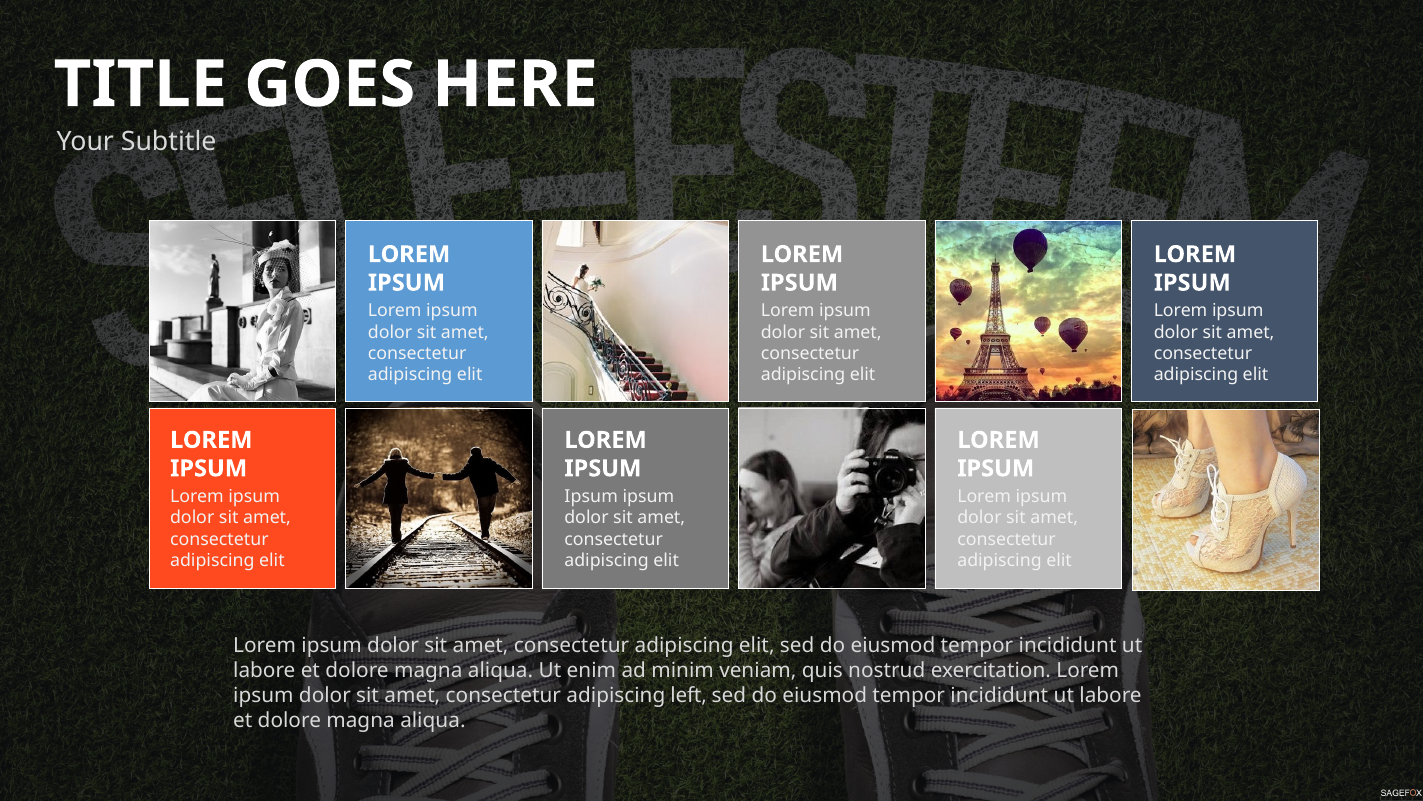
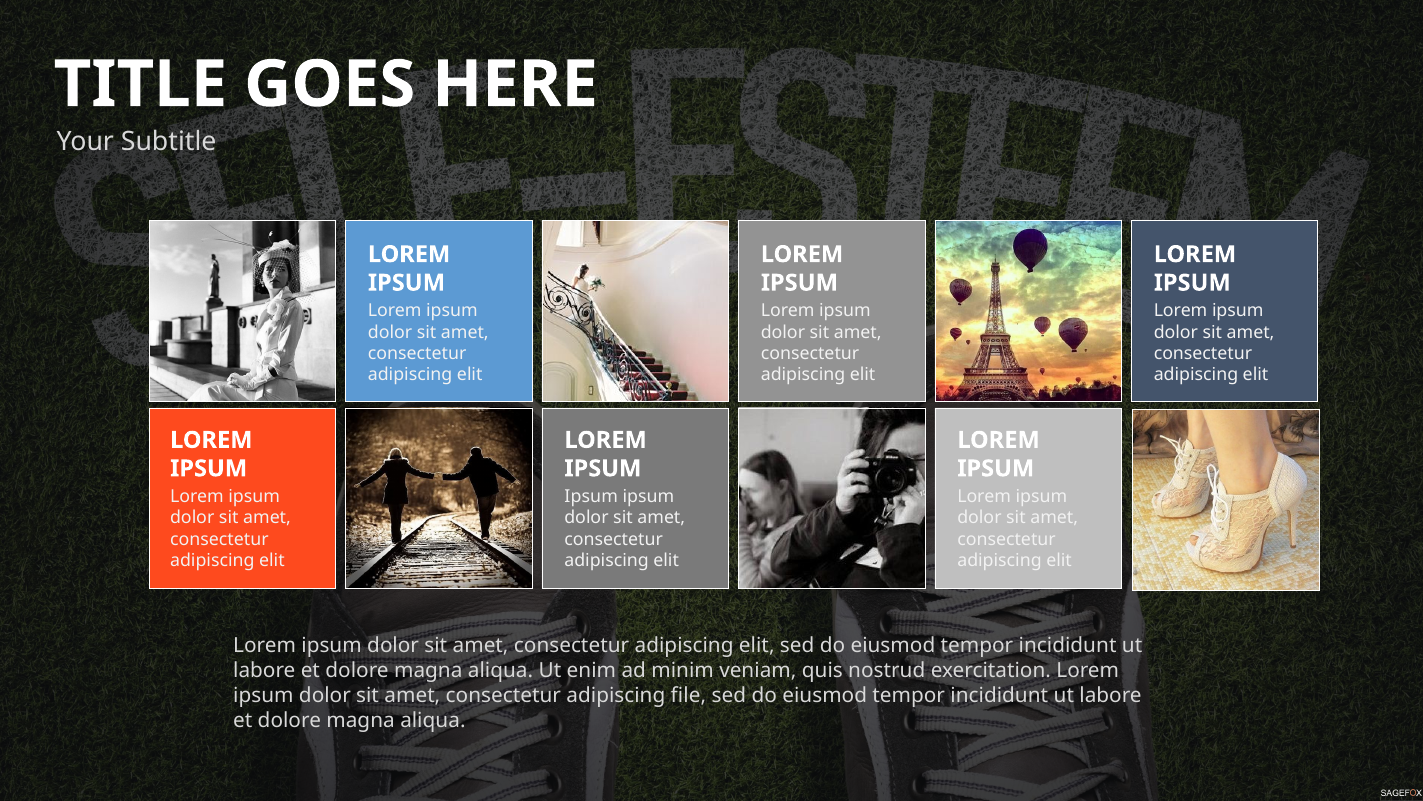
left: left -> file
